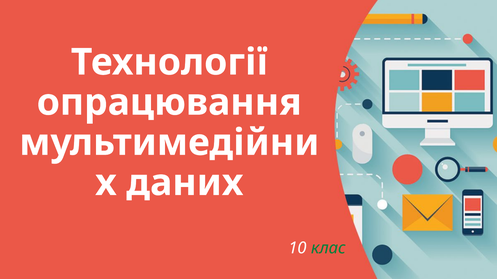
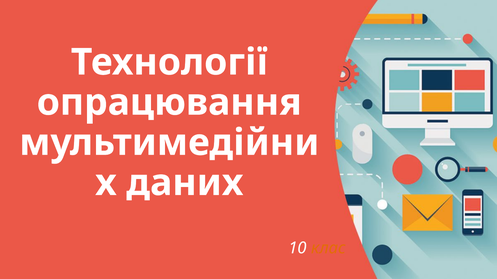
клас colour: green -> orange
